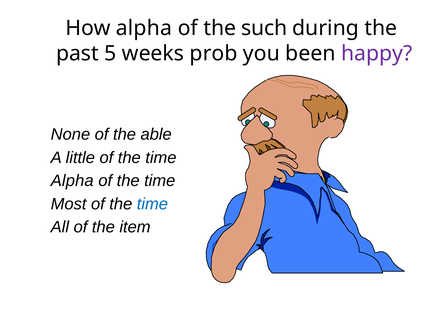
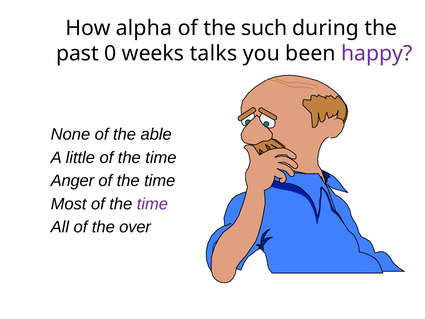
5: 5 -> 0
prob: prob -> talks
Alpha at (72, 181): Alpha -> Anger
time at (152, 204) colour: blue -> purple
item: item -> over
